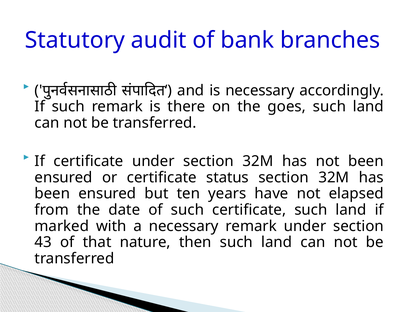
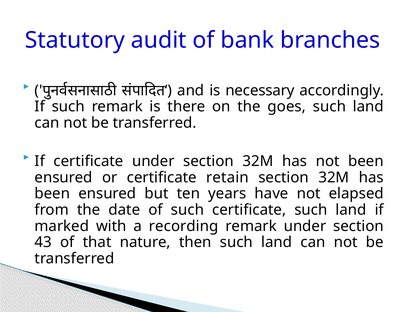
status: status -> retain
a necessary: necessary -> recording
